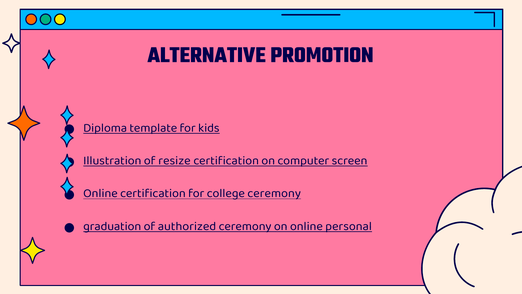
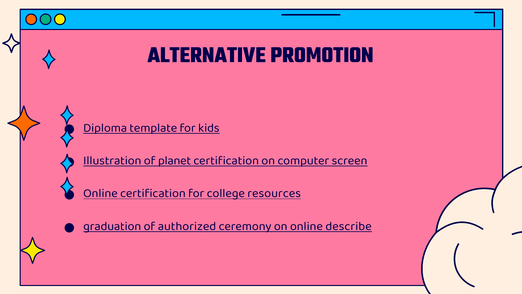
resize: resize -> planet
college ceremony: ceremony -> resources
personal: personal -> describe
